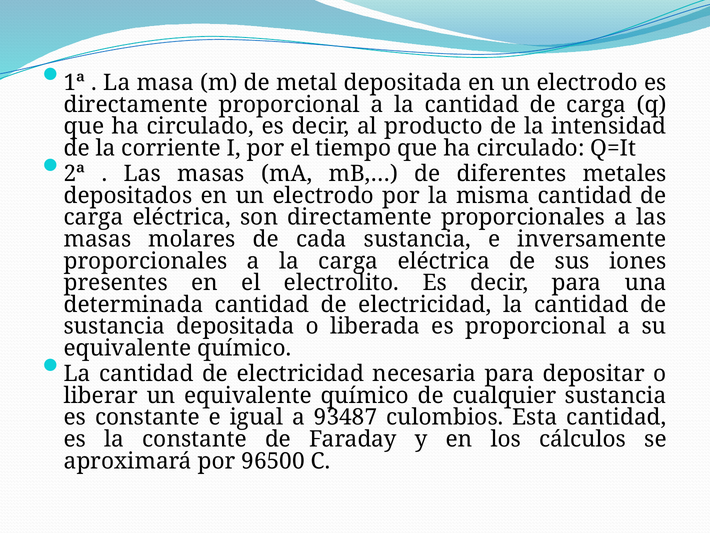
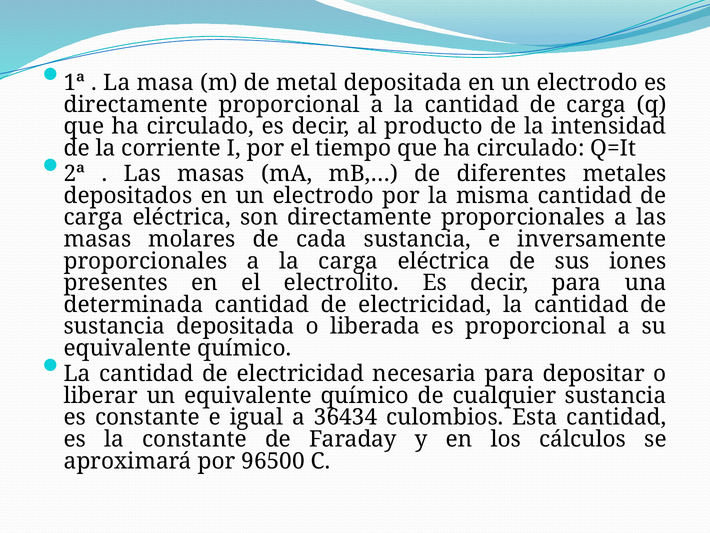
93487: 93487 -> 36434
